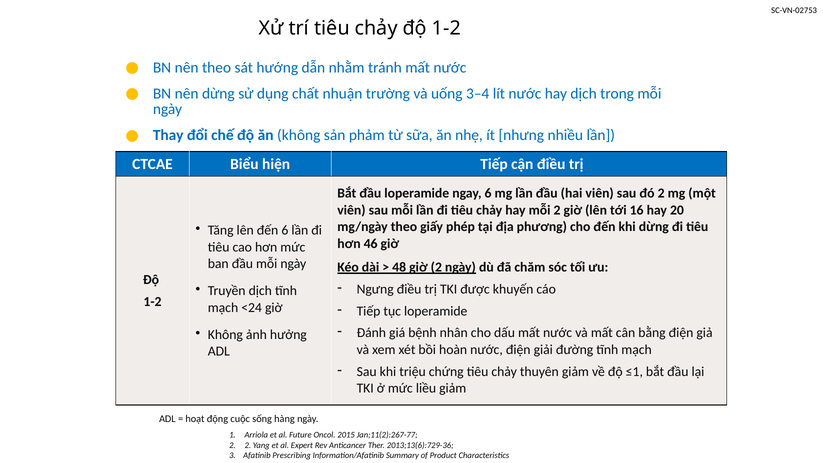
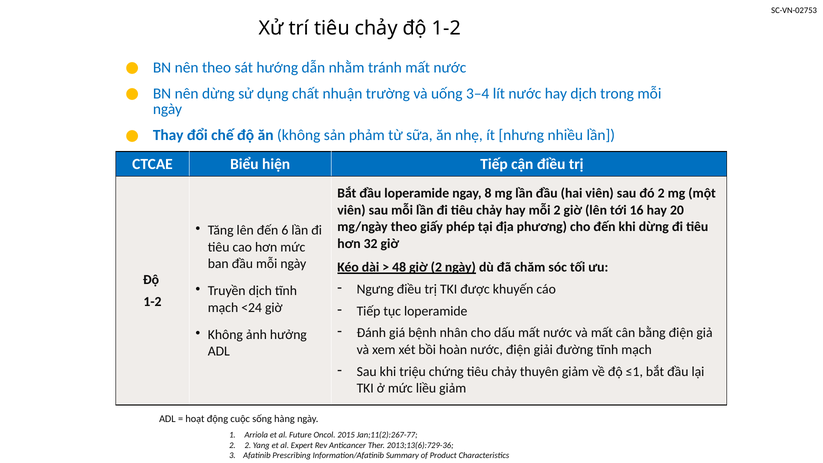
ngay 6: 6 -> 8
46: 46 -> 32
